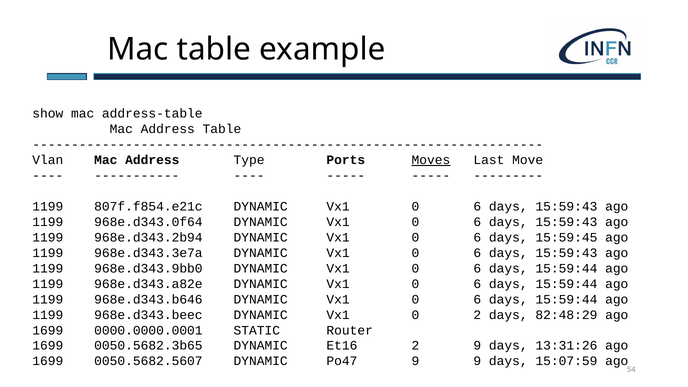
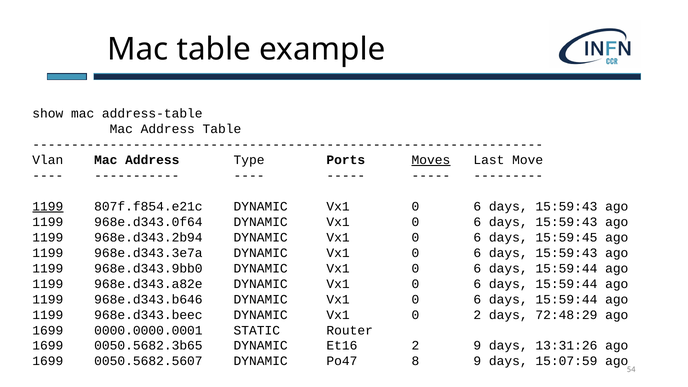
1199 at (48, 206) underline: none -> present
82:48:29: 82:48:29 -> 72:48:29
Po47 9: 9 -> 8
